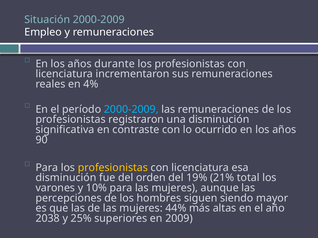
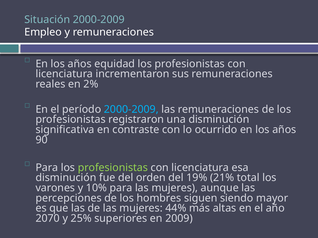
durante: durante -> equidad
4%: 4% -> 2%
profesionistas at (113, 168) colour: yellow -> light green
2038: 2038 -> 2070
